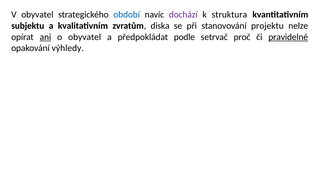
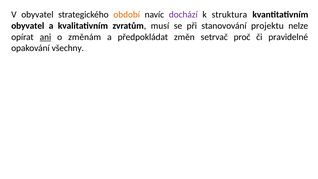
období colour: blue -> orange
subjektu at (28, 26): subjektu -> obyvatel
diska: diska -> musí
o obyvatel: obyvatel -> změnám
podle: podle -> změn
pravidelné underline: present -> none
výhledy: výhledy -> všechny
